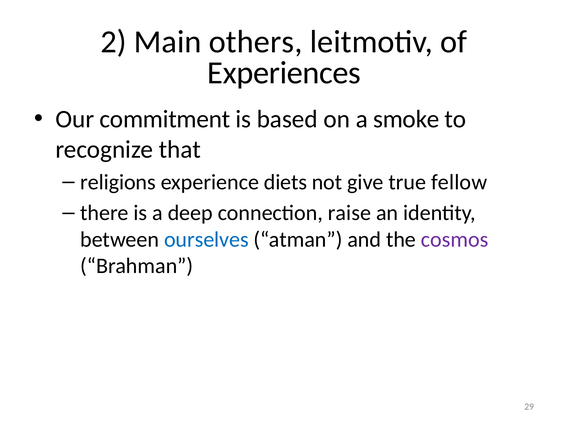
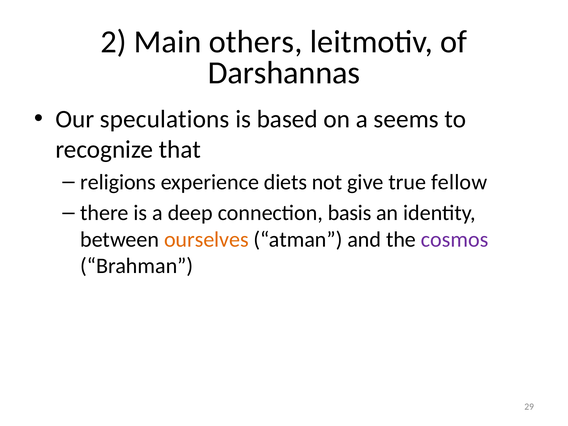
Experiences: Experiences -> Darshannas
commitment: commitment -> speculations
smoke: smoke -> seems
raise: raise -> basis
ourselves colour: blue -> orange
